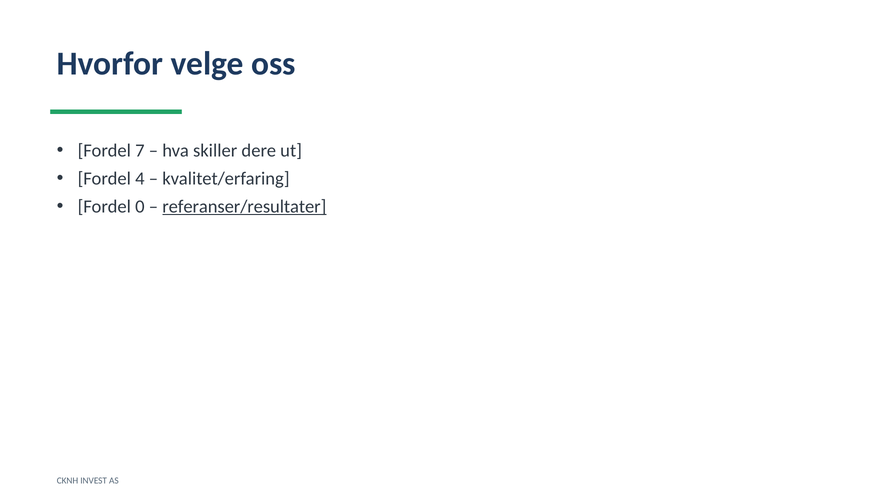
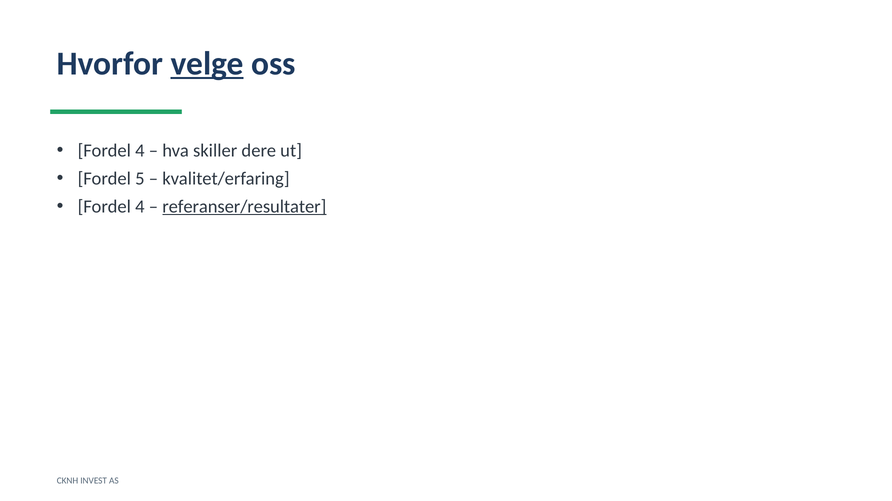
velge underline: none -> present
7 at (140, 151): 7 -> 4
4: 4 -> 5
0 at (140, 207): 0 -> 4
